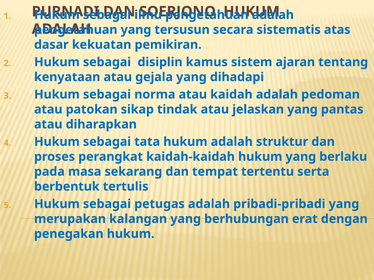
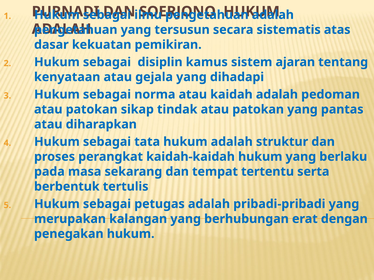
tindak atau jelaskan: jelaskan -> patokan
